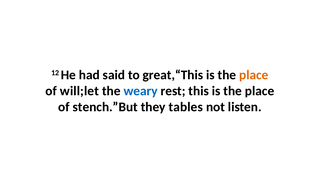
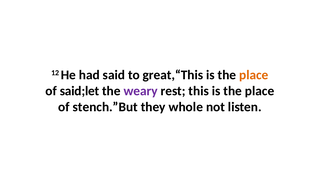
will;let: will;let -> said;let
weary colour: blue -> purple
tables: tables -> whole
